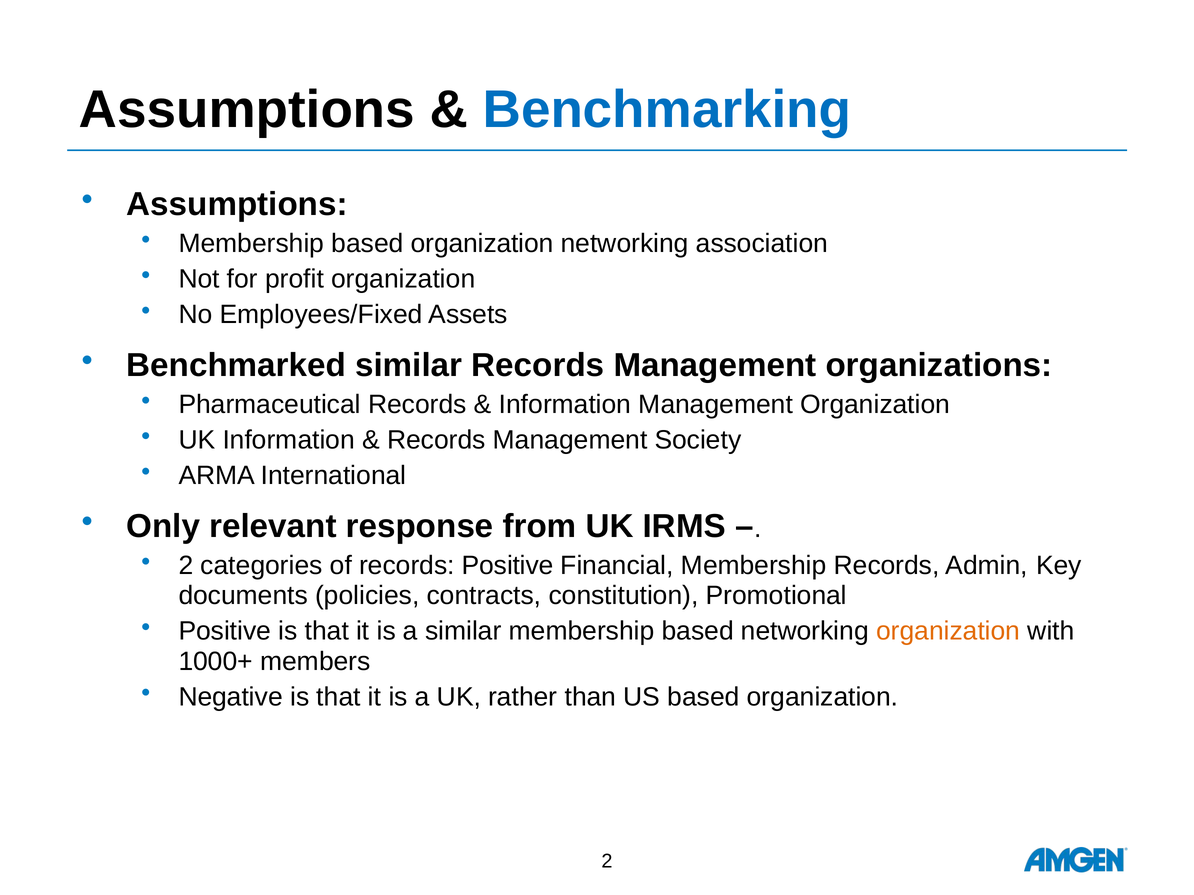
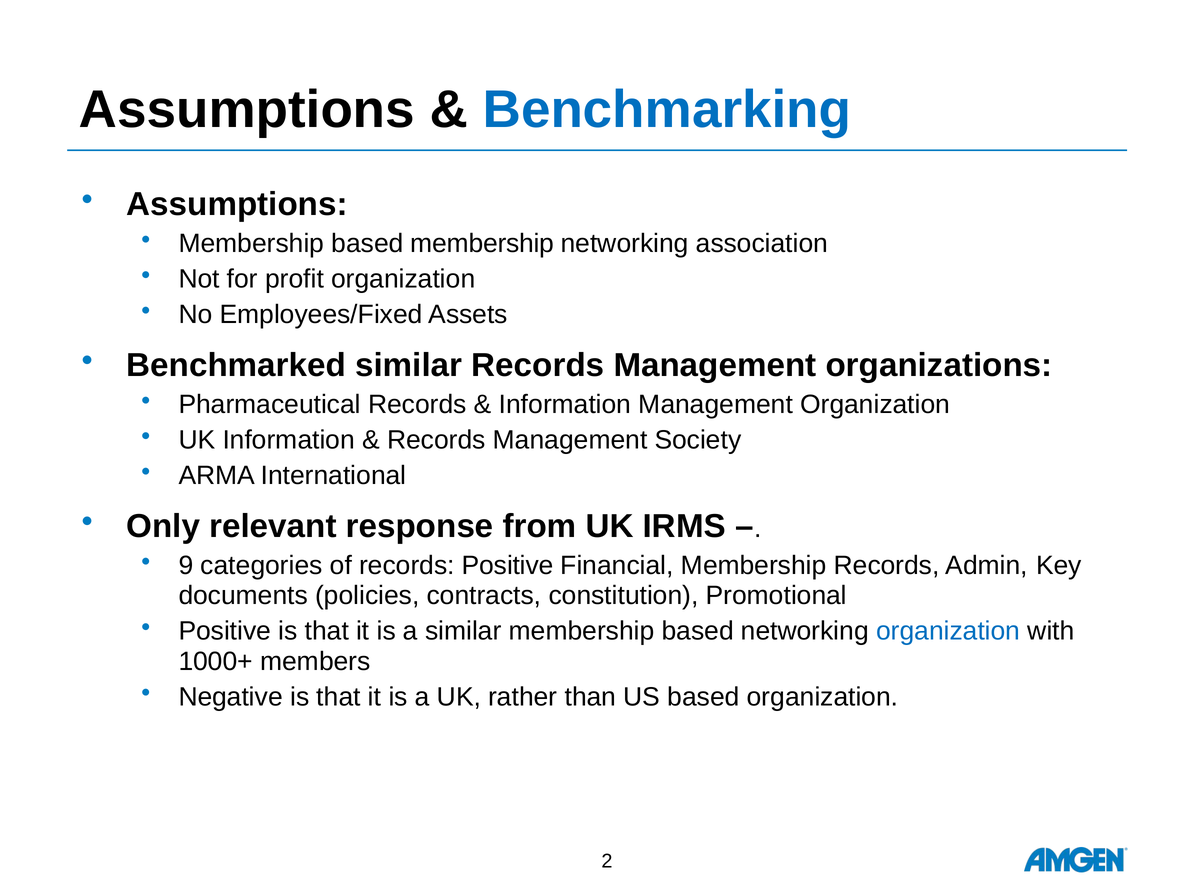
Membership based organization: organization -> membership
2 at (186, 566): 2 -> 9
organization at (948, 632) colour: orange -> blue
